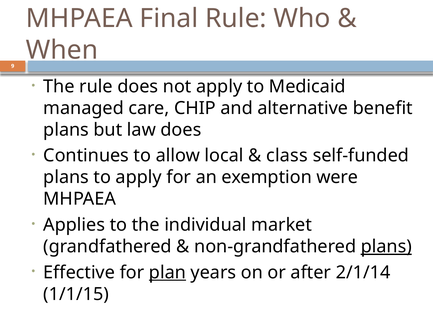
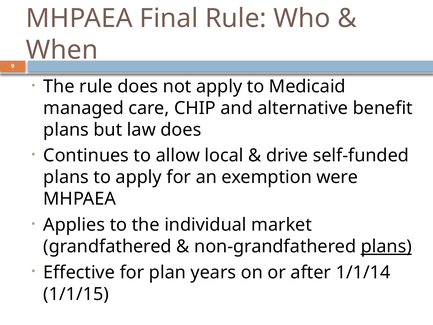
class: class -> drive
plan underline: present -> none
2/1/14: 2/1/14 -> 1/1/14
